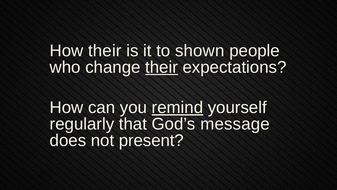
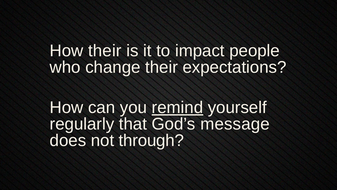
shown: shown -> impact
their at (162, 67) underline: present -> none
present: present -> through
